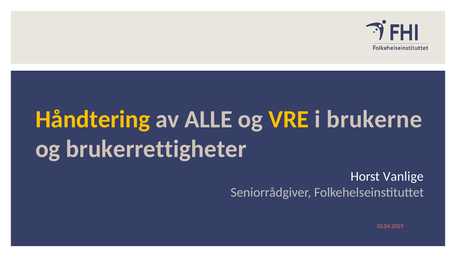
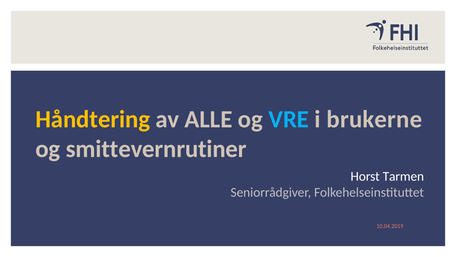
VRE colour: yellow -> light blue
brukerrettigheter: brukerrettigheter -> smittevernrutiner
Vanlige: Vanlige -> Tarmen
